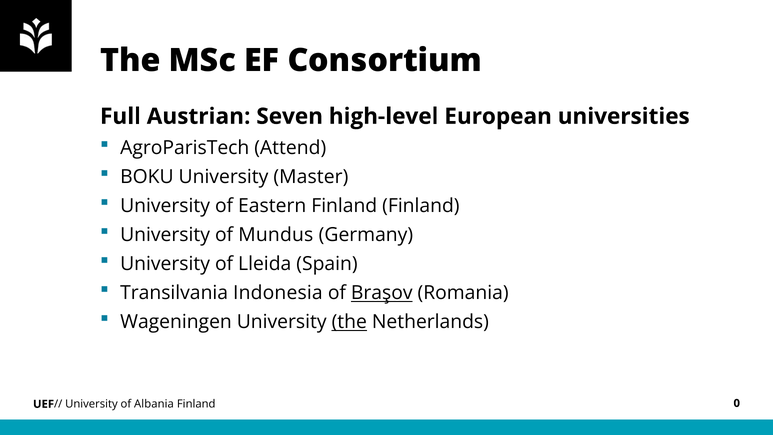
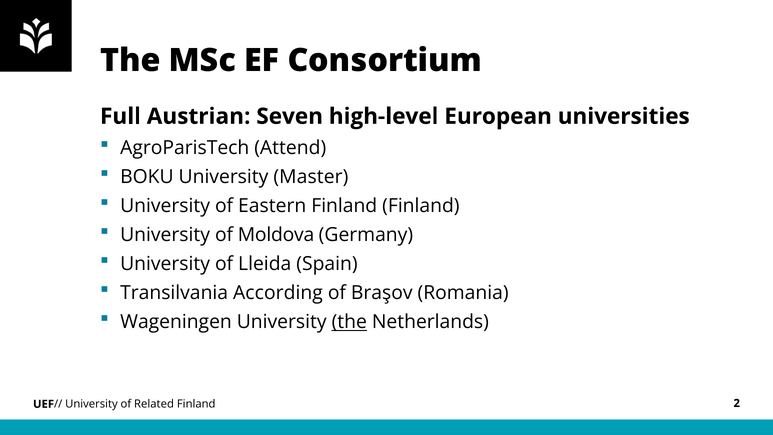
Mundus: Mundus -> Moldova
Indonesia: Indonesia -> According
Braşov underline: present -> none
Albania: Albania -> Related
0: 0 -> 2
